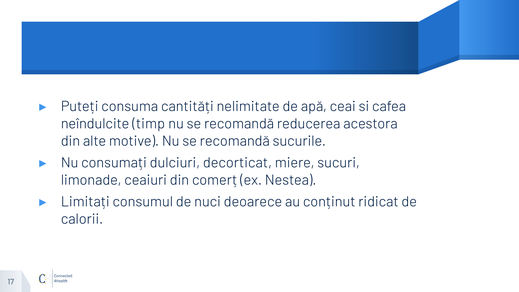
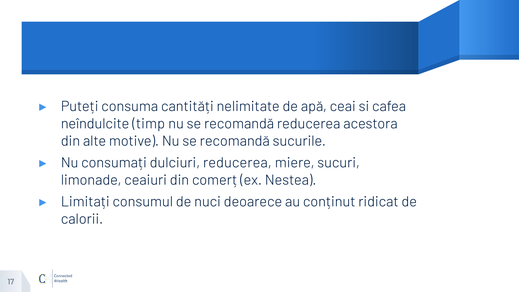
dulciuri decorticat: decorticat -> reducerea
